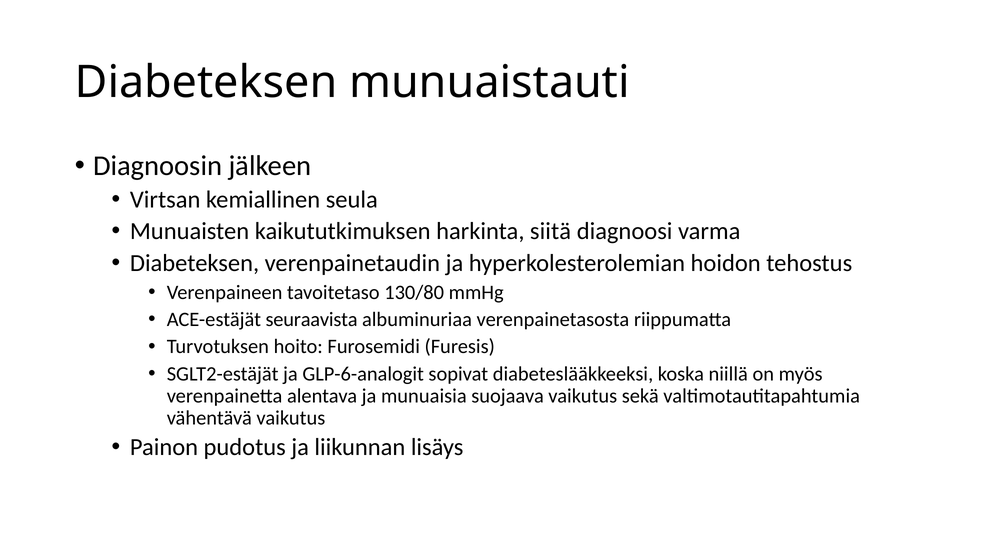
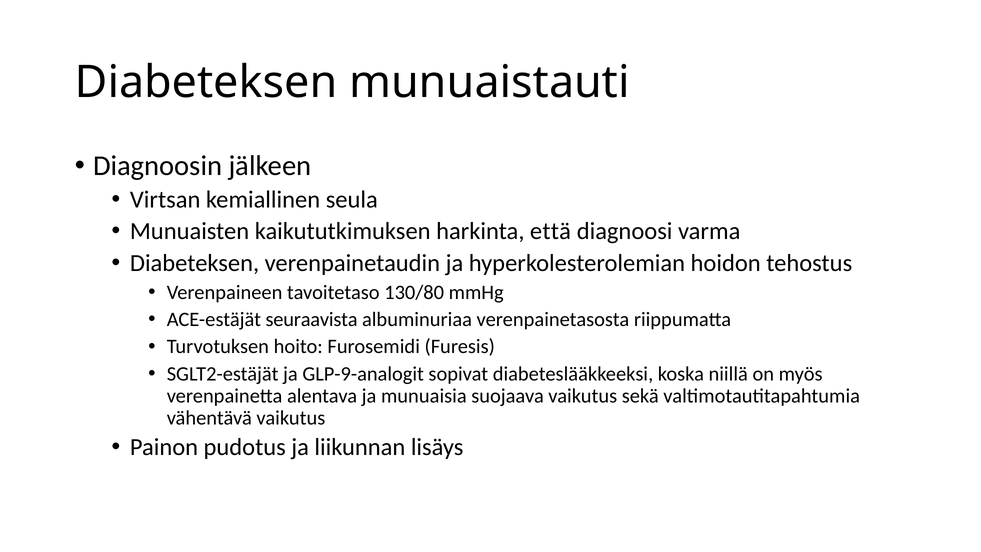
siitä: siitä -> että
GLP-6-analogit: GLP-6-analogit -> GLP-9-analogit
